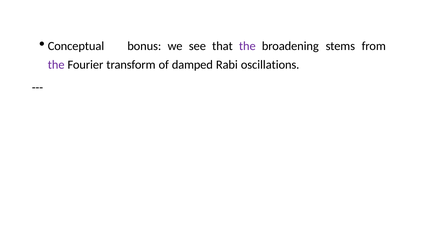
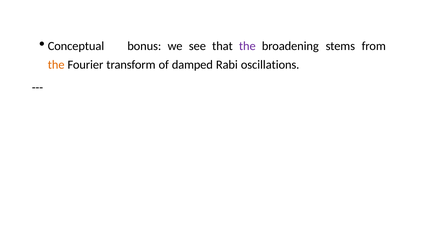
the at (56, 65) colour: purple -> orange
